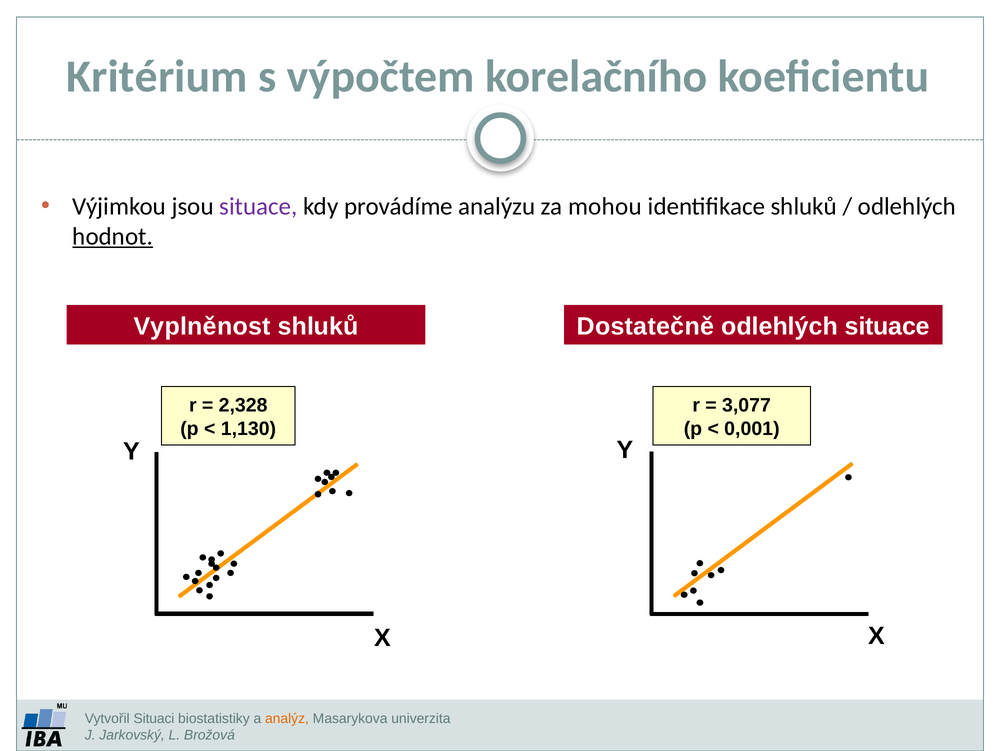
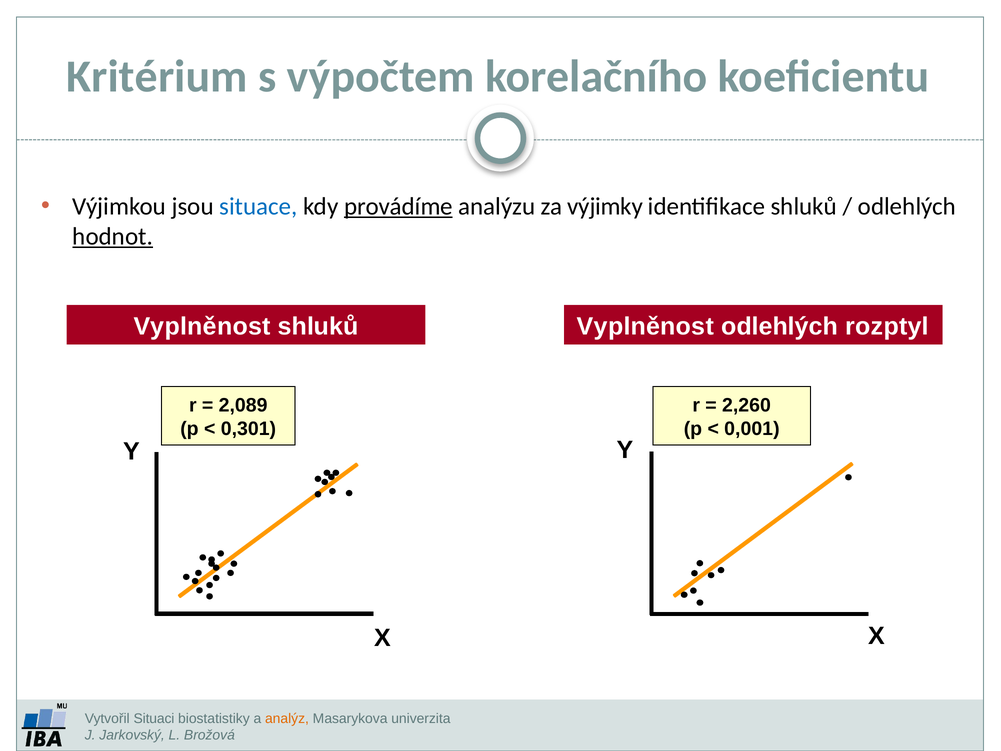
situace at (258, 206) colour: purple -> blue
provádíme underline: none -> present
mohou: mohou -> výjimky
shluků Dostatečně: Dostatečně -> Vyplněnost
odlehlých situace: situace -> rozptyl
2,328: 2,328 -> 2,089
3,077: 3,077 -> 2,260
1,130: 1,130 -> 0,301
